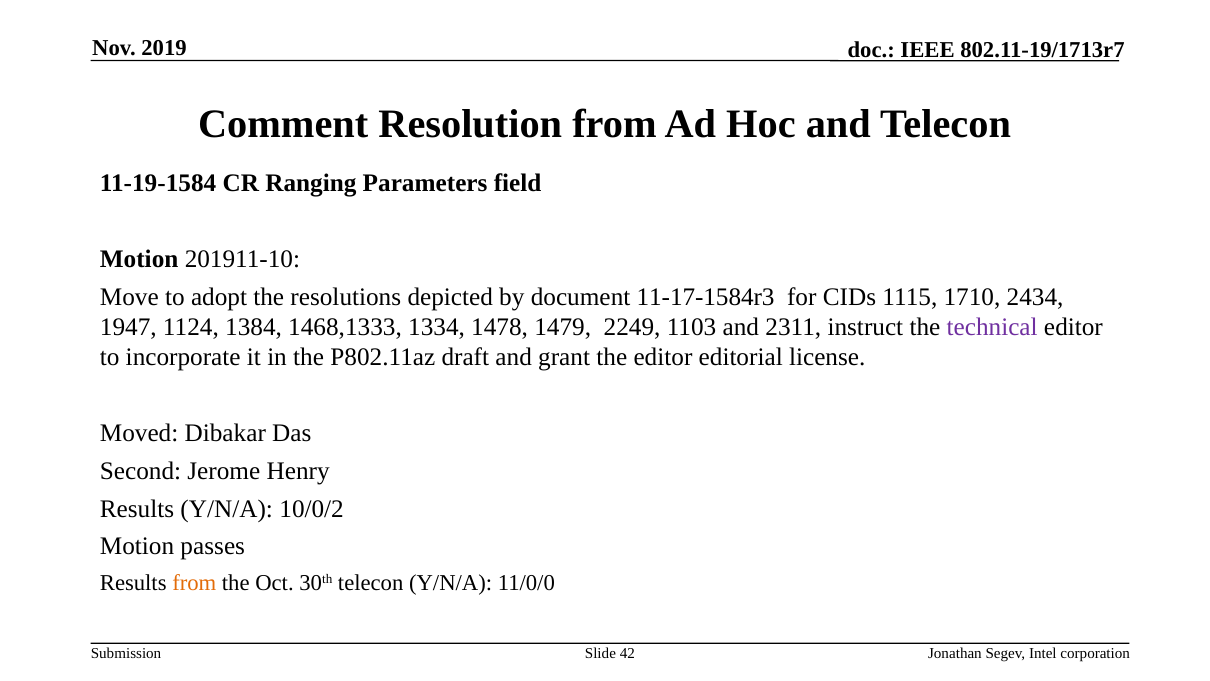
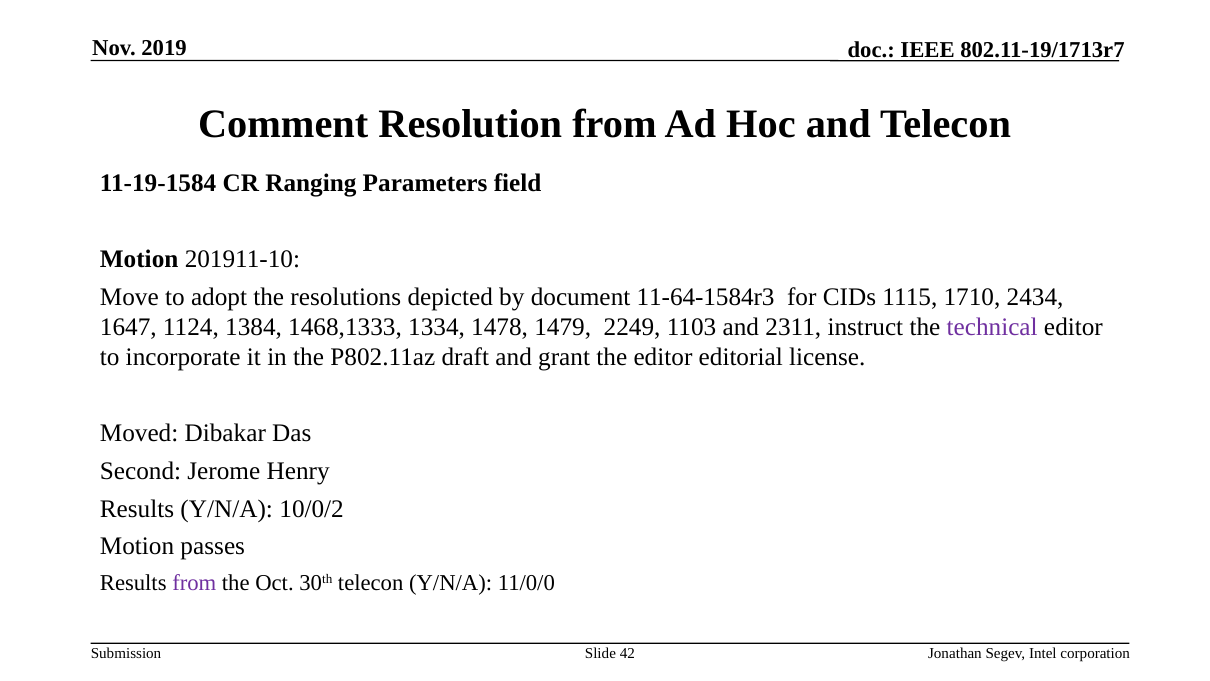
11-17-1584r3: 11-17-1584r3 -> 11-64-1584r3
1947: 1947 -> 1647
from at (194, 582) colour: orange -> purple
